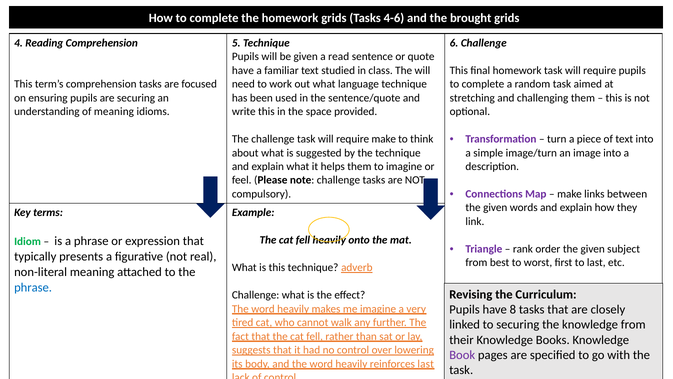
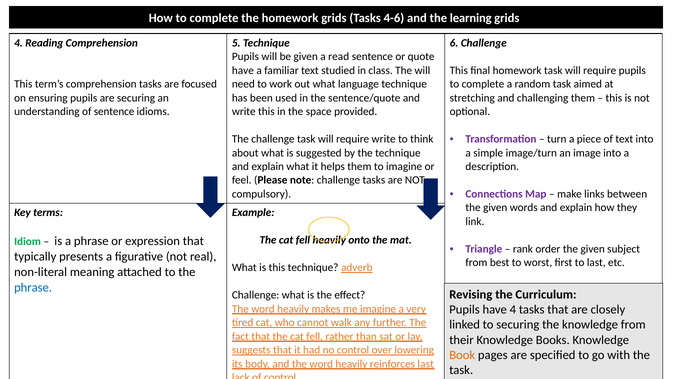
brought: brought -> learning
of meaning: meaning -> sentence
require make: make -> write
have 8: 8 -> 4
Book colour: purple -> orange
